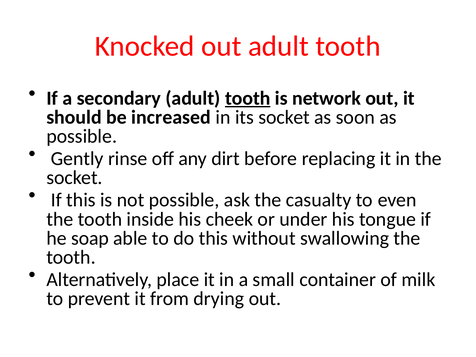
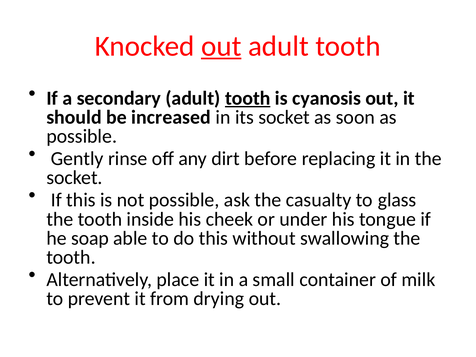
out at (221, 46) underline: none -> present
network: network -> cyanosis
even: even -> glass
